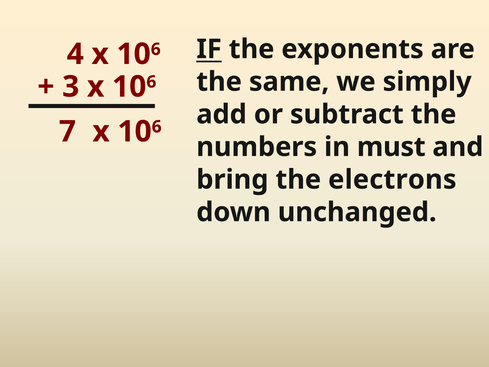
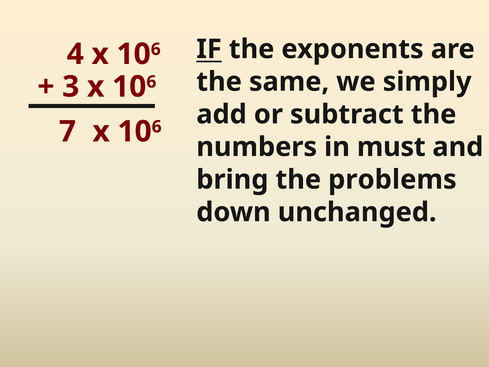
electrons: electrons -> problems
